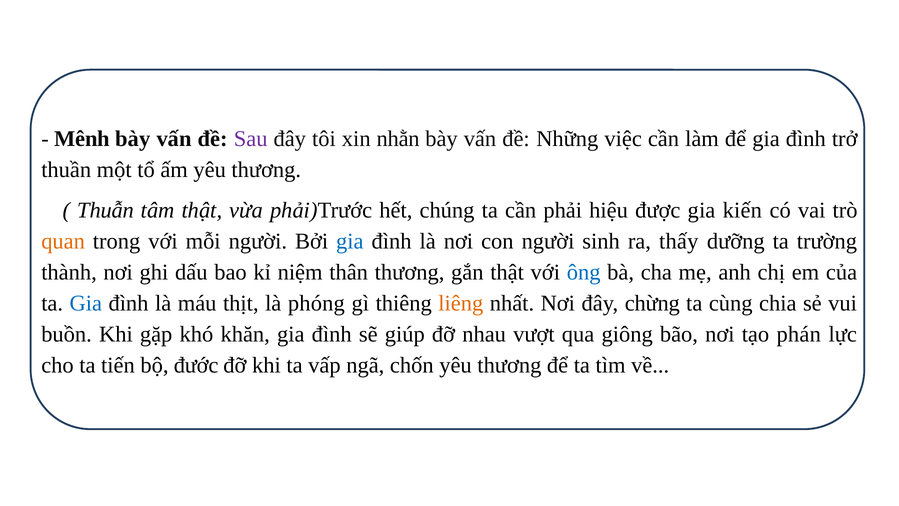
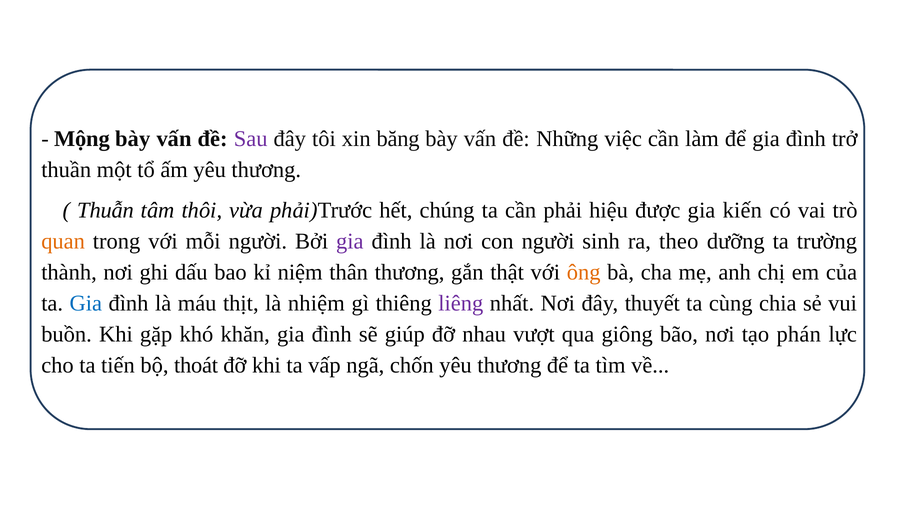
Mênh: Mênh -> Mộng
nhằn: nhằn -> băng
tâm thật: thật -> thôi
gia at (350, 241) colour: blue -> purple
thấy: thấy -> theo
ông colour: blue -> orange
phóng: phóng -> nhiệm
liêng colour: orange -> purple
chừng: chừng -> thuyết
đước: đước -> thoát
